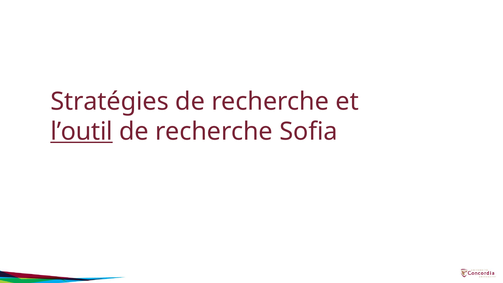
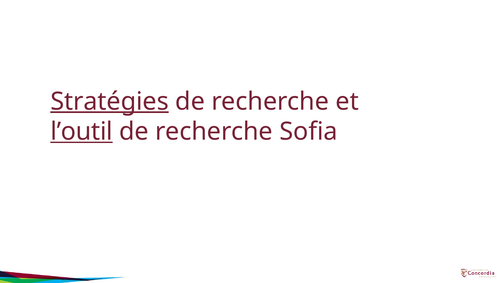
Stratégies underline: none -> present
